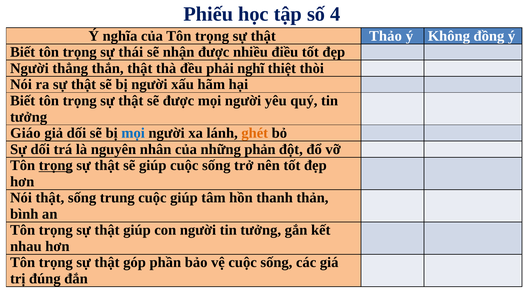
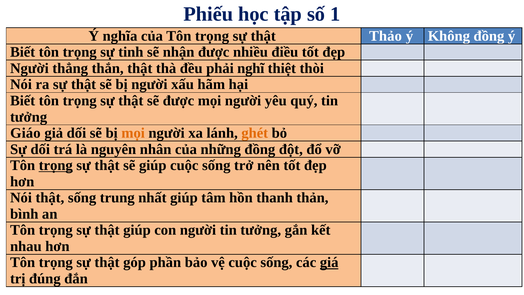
4: 4 -> 1
thái: thái -> tinh
mọi at (133, 133) colour: blue -> orange
những phản: phản -> đồng
trung cuộc: cuộc -> nhất
giá underline: none -> present
